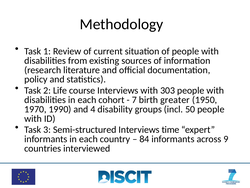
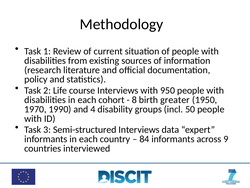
303: 303 -> 950
7: 7 -> 8
time: time -> data
